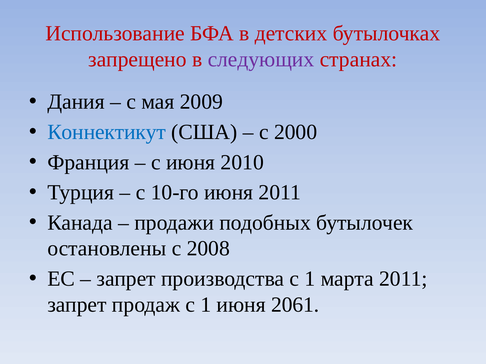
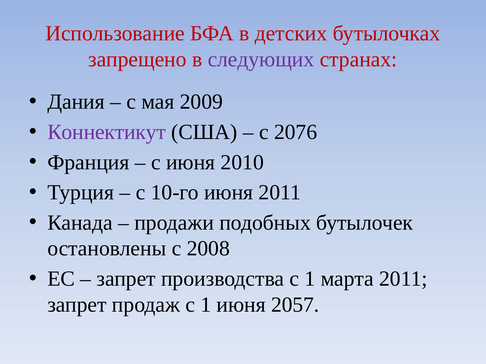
Коннектикут colour: blue -> purple
2000: 2000 -> 2076
2061: 2061 -> 2057
